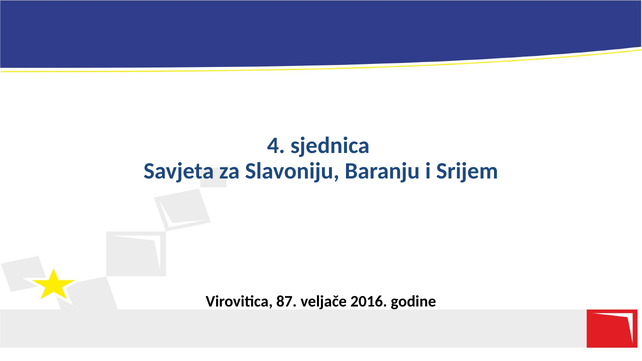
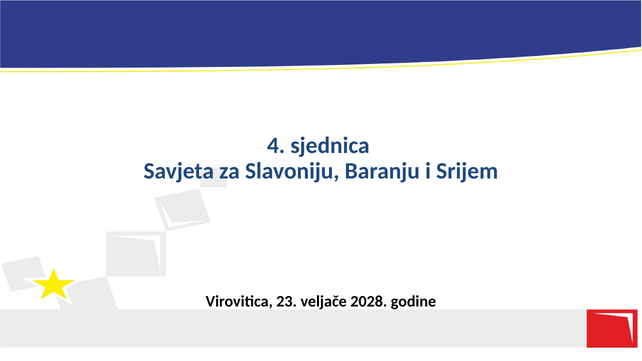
87: 87 -> 23
2016: 2016 -> 2028
